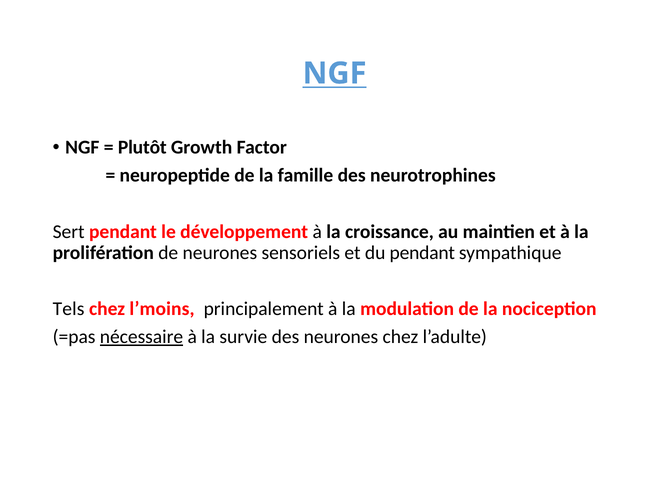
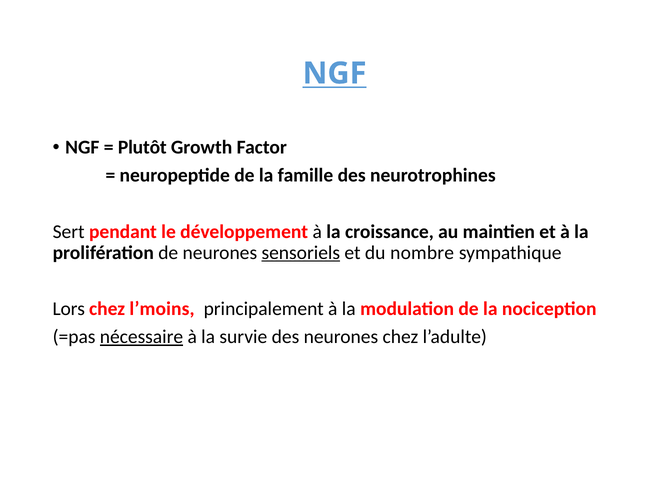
sensoriels underline: none -> present
du pendant: pendant -> nombre
Tels: Tels -> Lors
